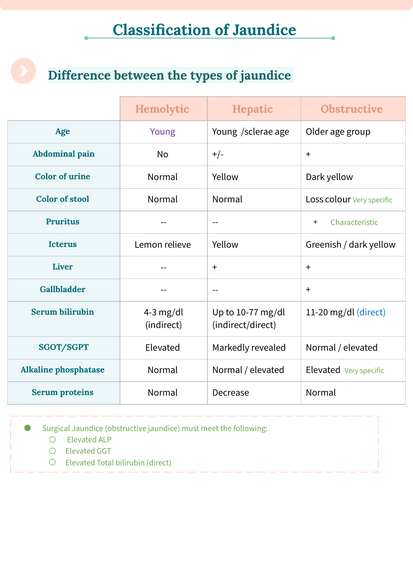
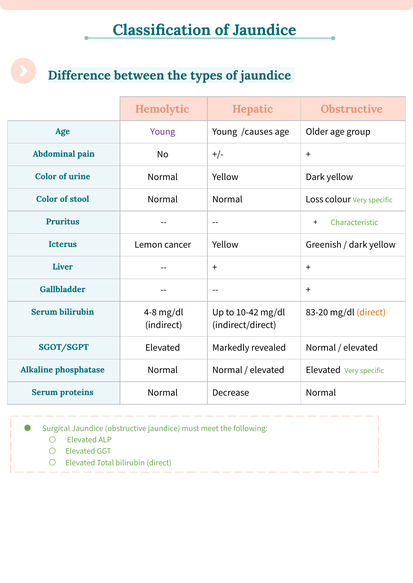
/sclerae: /sclerae -> /causes
relieve: relieve -> cancer
4-3: 4-3 -> 4-8
10-77: 10-77 -> 10-42
11-20: 11-20 -> 83-20
direct at (371, 312) colour: blue -> orange
